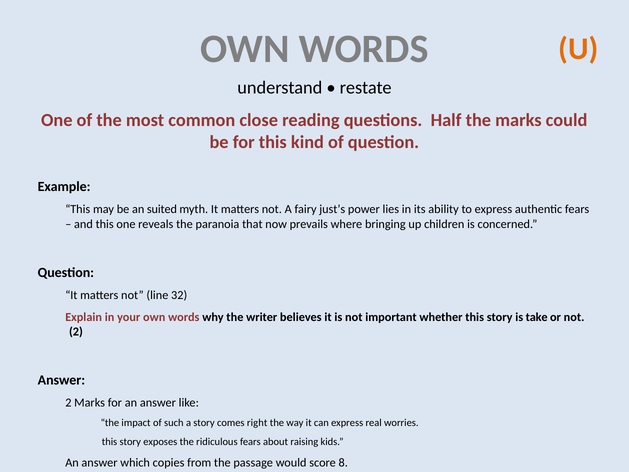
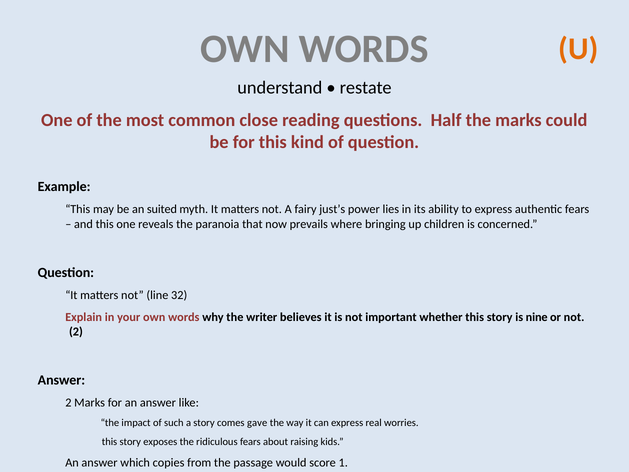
take: take -> nine
right: right -> gave
8: 8 -> 1
